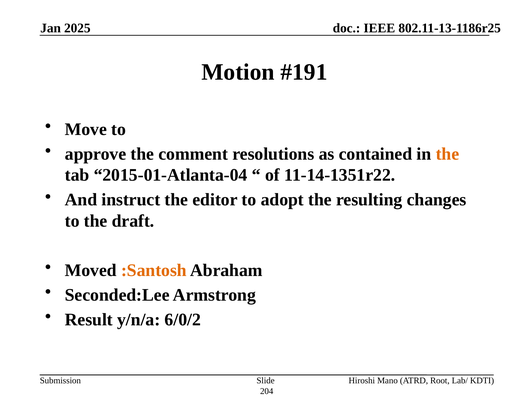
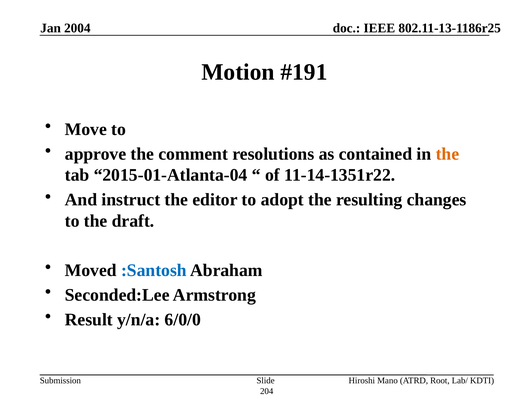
2025: 2025 -> 2004
:Santosh colour: orange -> blue
6/0/2: 6/0/2 -> 6/0/0
